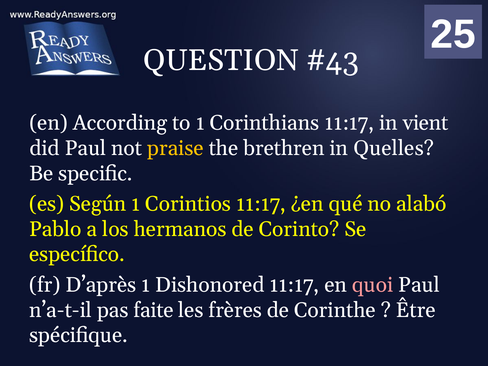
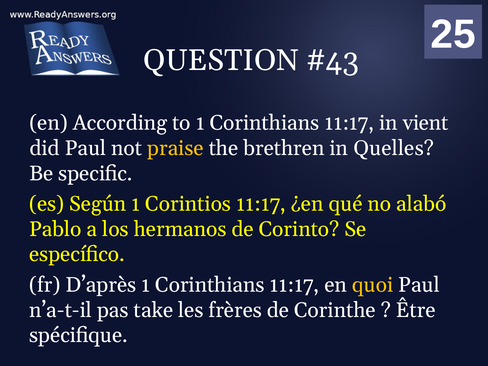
D’après 1 Dishonored: Dishonored -> Corinthians
quoi colour: pink -> yellow
faite: faite -> take
